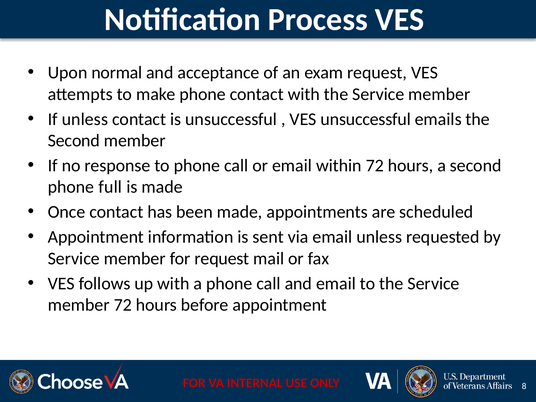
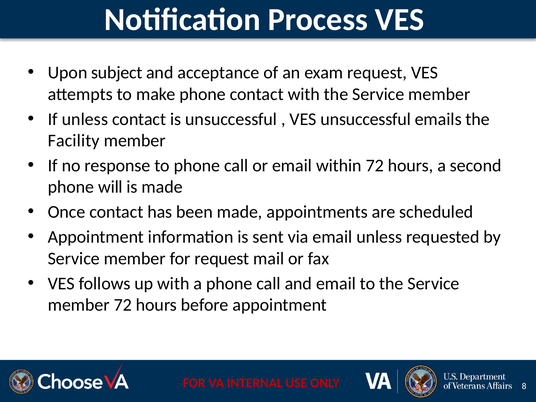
normal: normal -> subject
Second at (74, 141): Second -> Facility
full: full -> will
